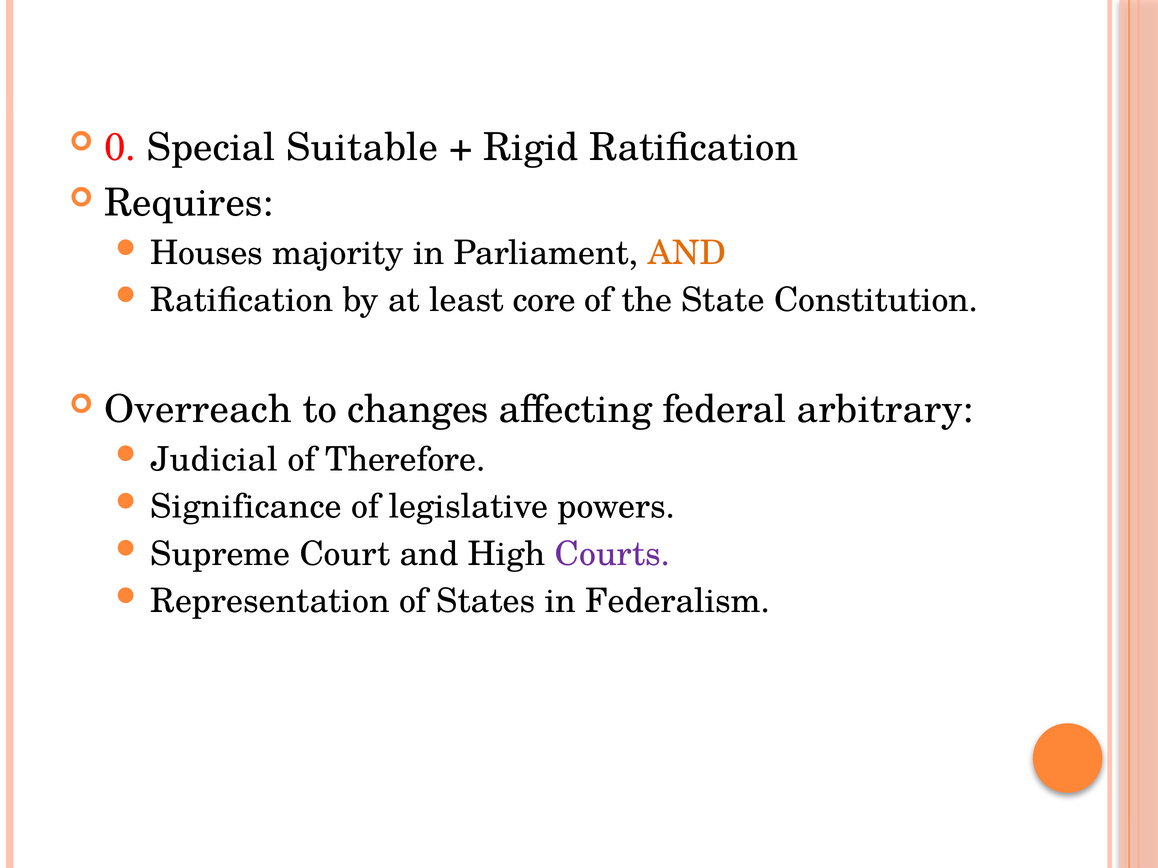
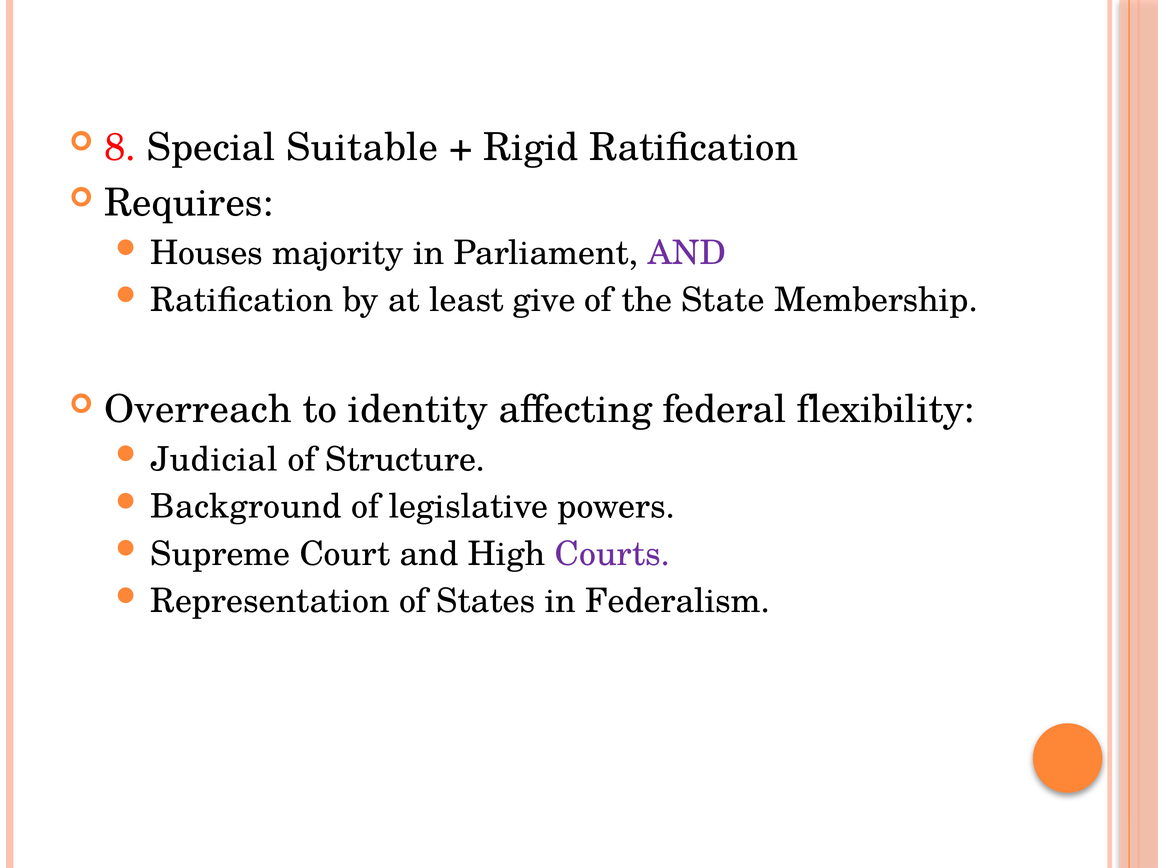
0: 0 -> 8
AND at (687, 253) colour: orange -> purple
core: core -> give
Constitution: Constitution -> Membership
changes: changes -> identity
arbitrary: arbitrary -> flexibility
Therefore: Therefore -> Structure
Significance: Significance -> Background
